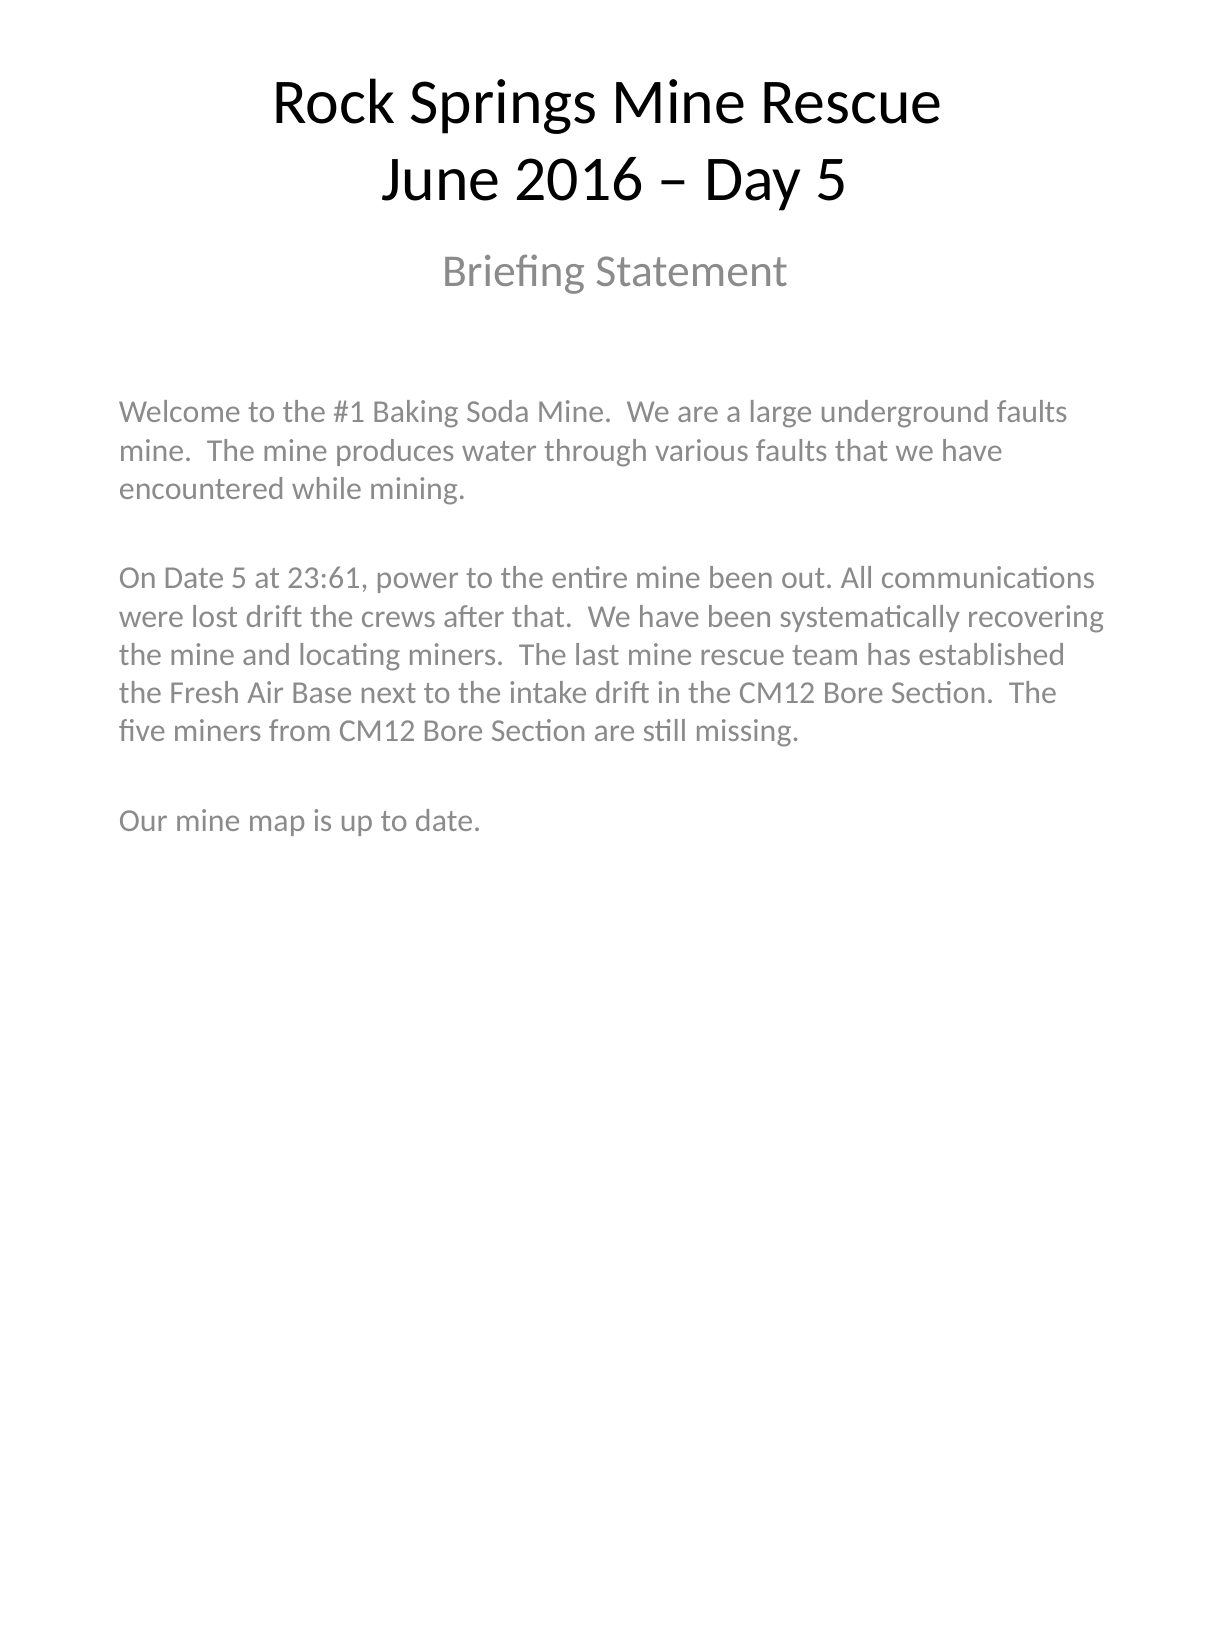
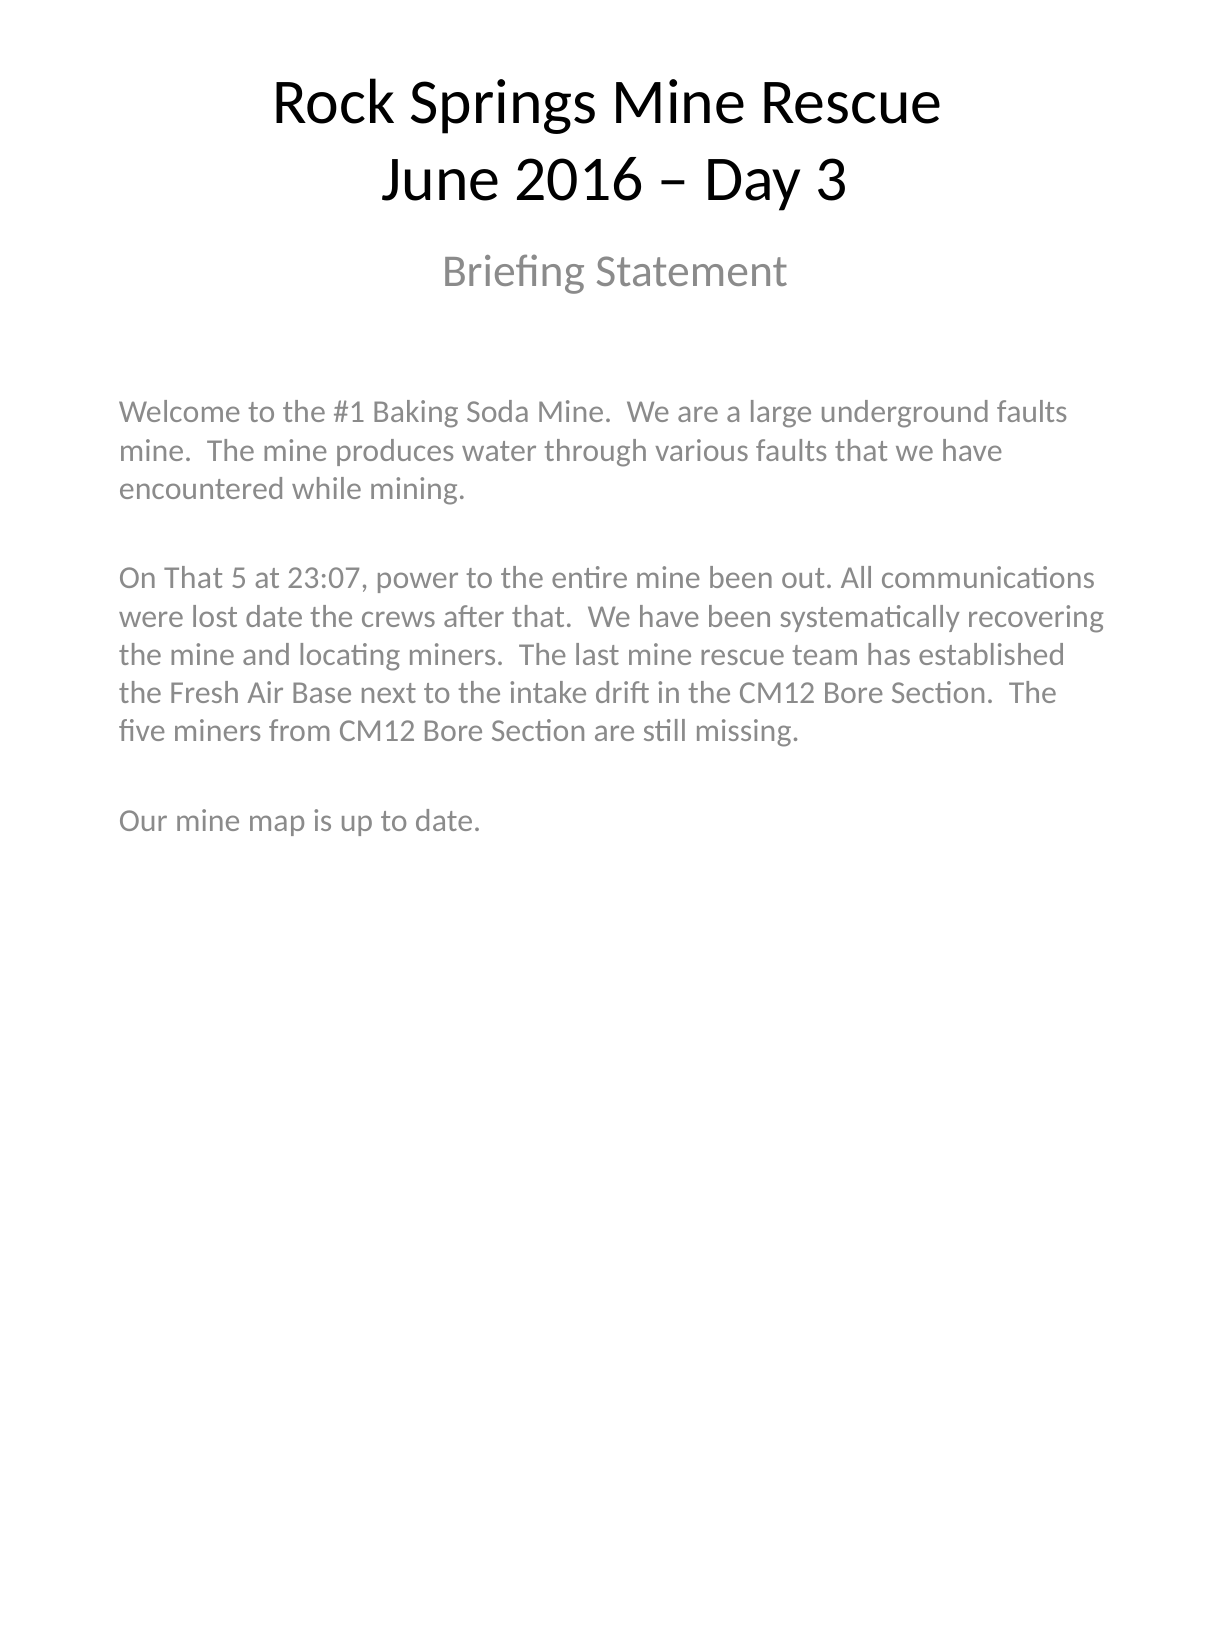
Day 5: 5 -> 3
On Date: Date -> That
23:61: 23:61 -> 23:07
lost drift: drift -> date
